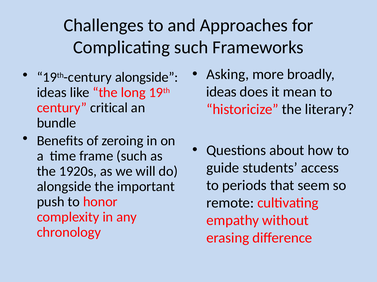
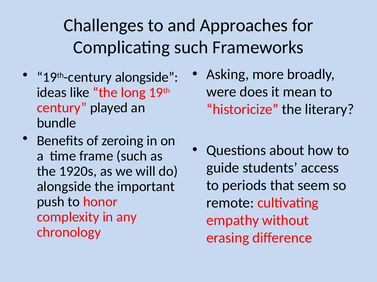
ideas at (221, 92): ideas -> were
critical: critical -> played
